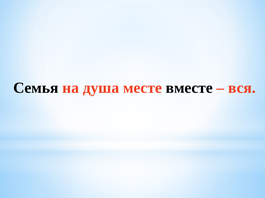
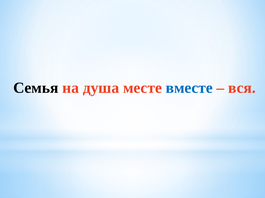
вместе colour: black -> blue
